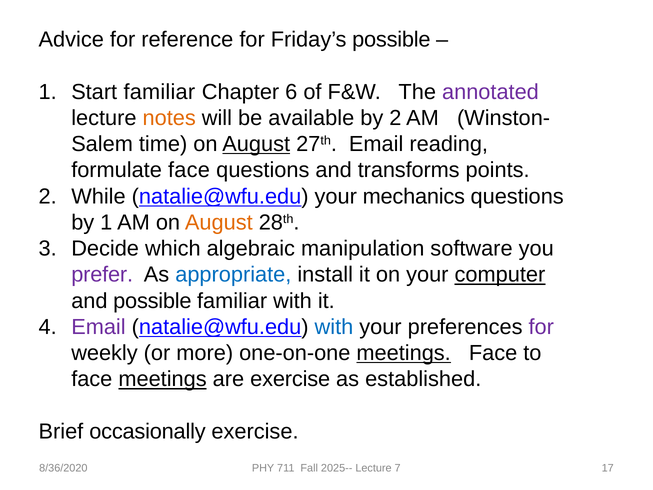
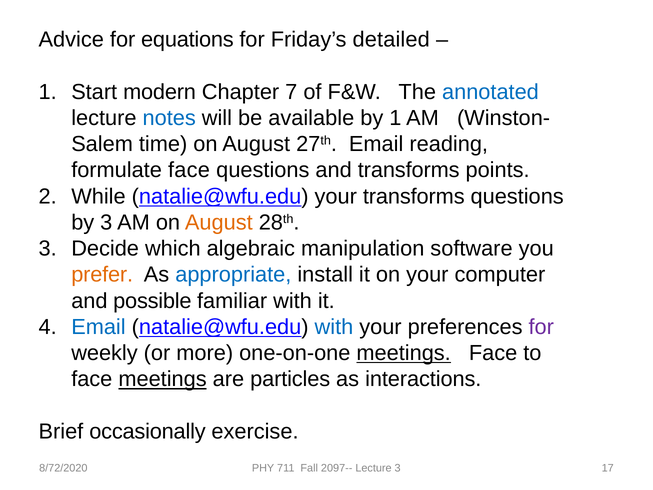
reference: reference -> equations
Friday’s possible: possible -> detailed
Start familiar: familiar -> modern
6: 6 -> 7
annotated colour: purple -> blue
notes colour: orange -> blue
by 2: 2 -> 1
August at (256, 144) underline: present -> none
your mechanics: mechanics -> transforms
by 1: 1 -> 3
prefer colour: purple -> orange
computer underline: present -> none
Email at (98, 327) colour: purple -> blue
are exercise: exercise -> particles
established: established -> interactions
8/36/2020: 8/36/2020 -> 8/72/2020
2025--: 2025-- -> 2097--
Lecture 7: 7 -> 3
